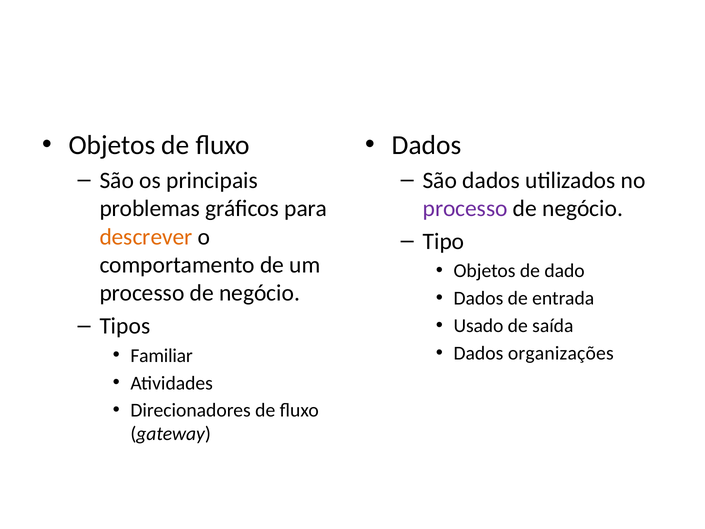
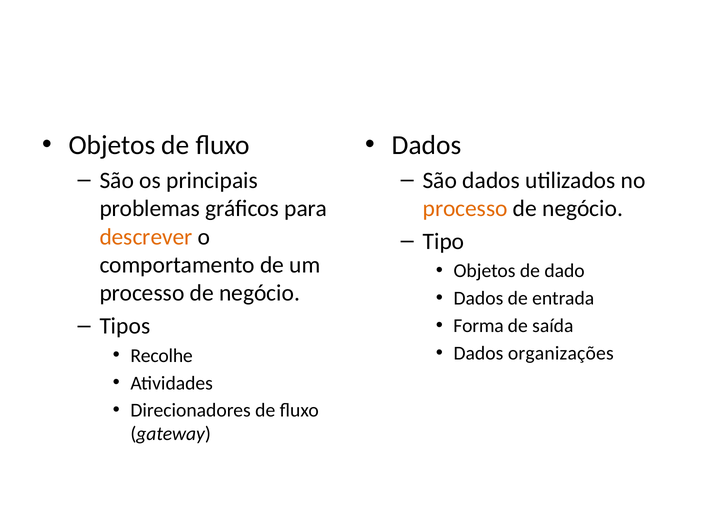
processo at (465, 208) colour: purple -> orange
Usado: Usado -> Forma
Familiar: Familiar -> Recolhe
